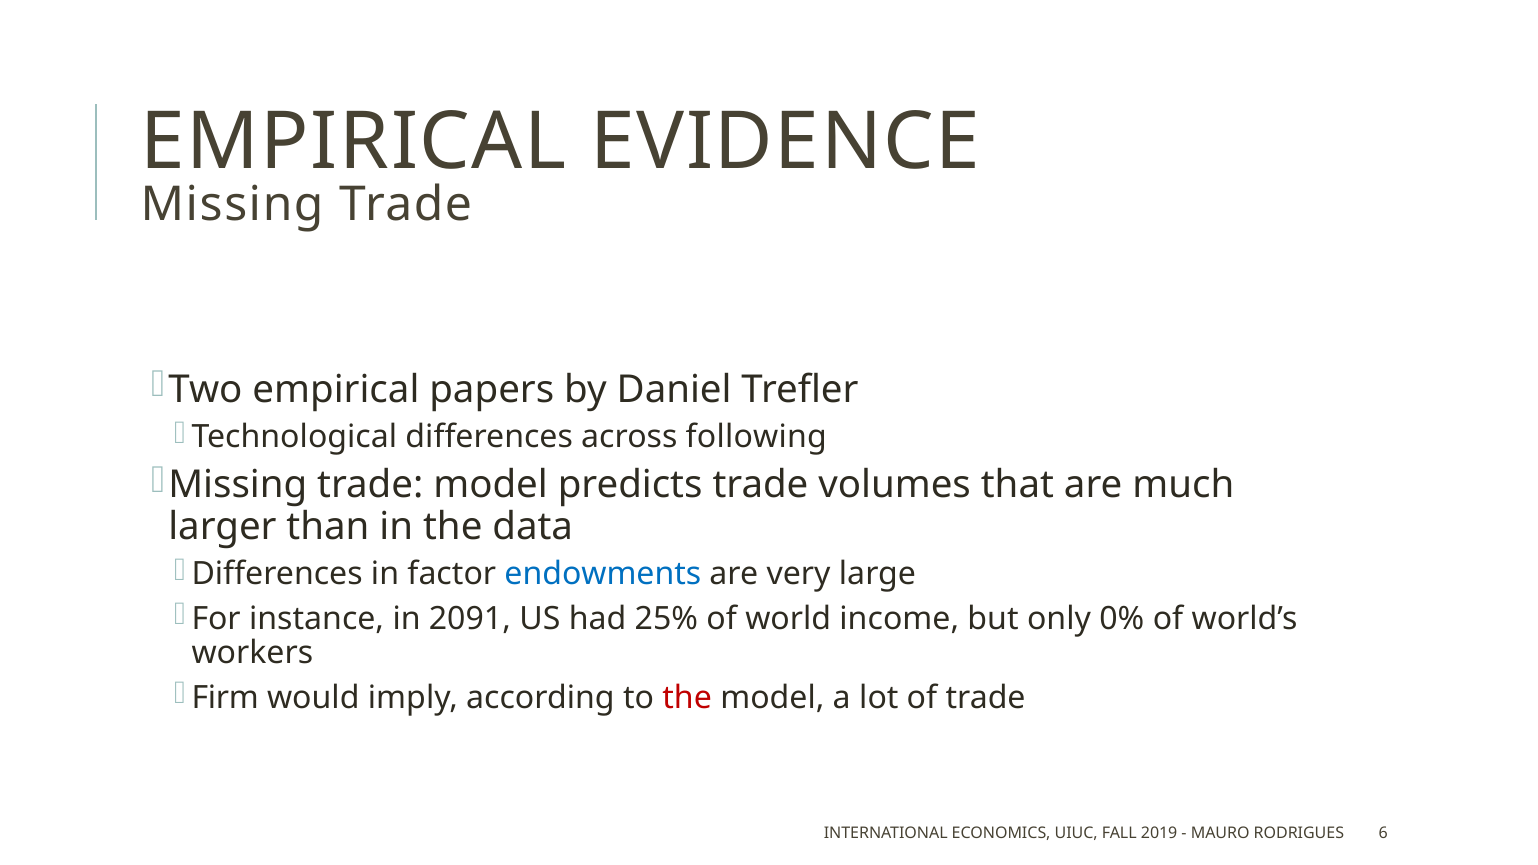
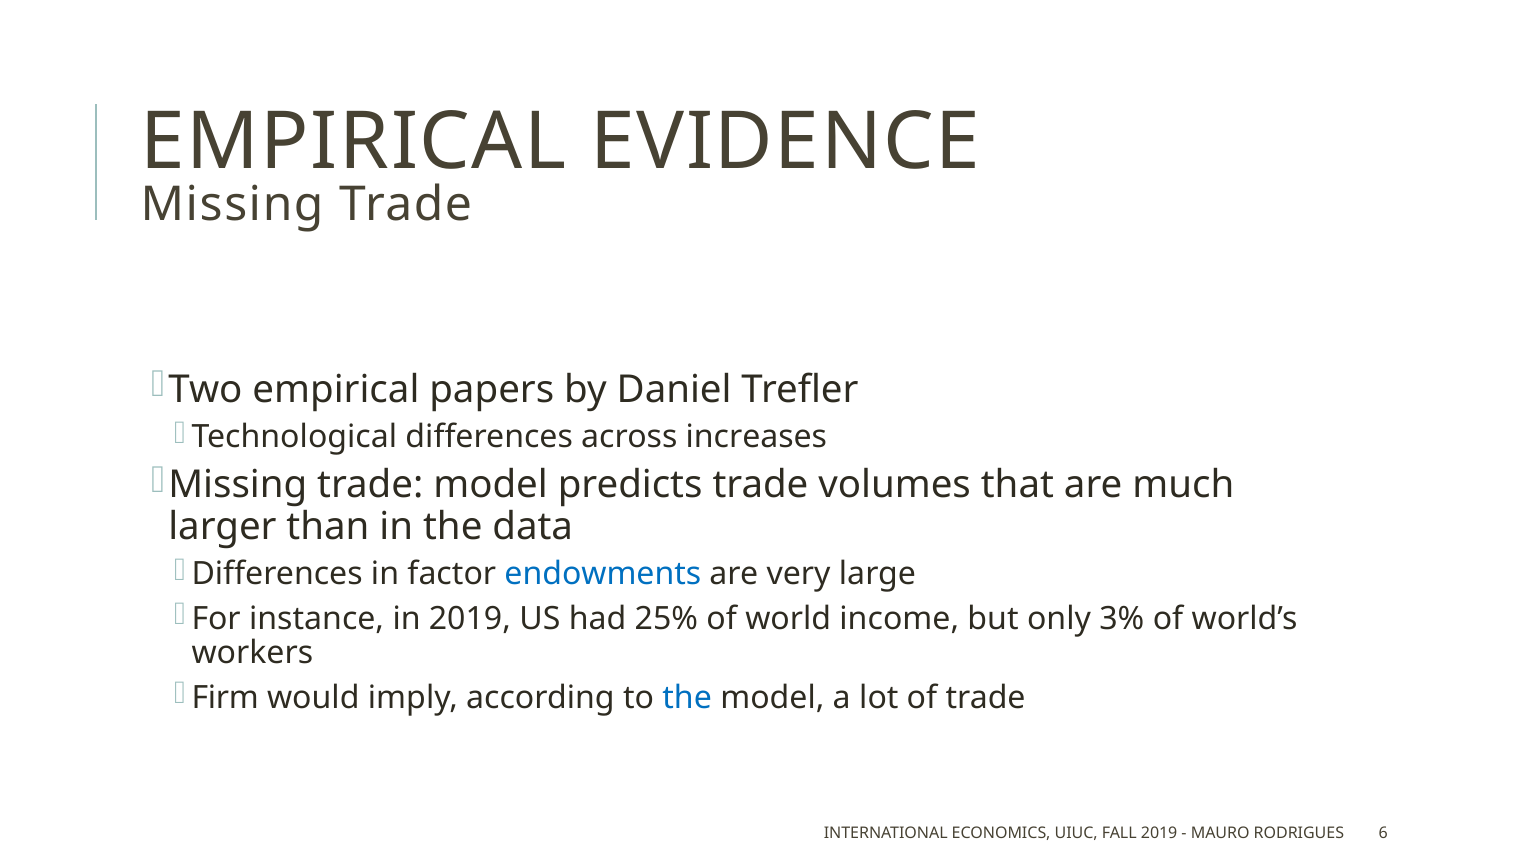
following: following -> increases
in 2091: 2091 -> 2019
0%: 0% -> 3%
the at (687, 698) colour: red -> blue
